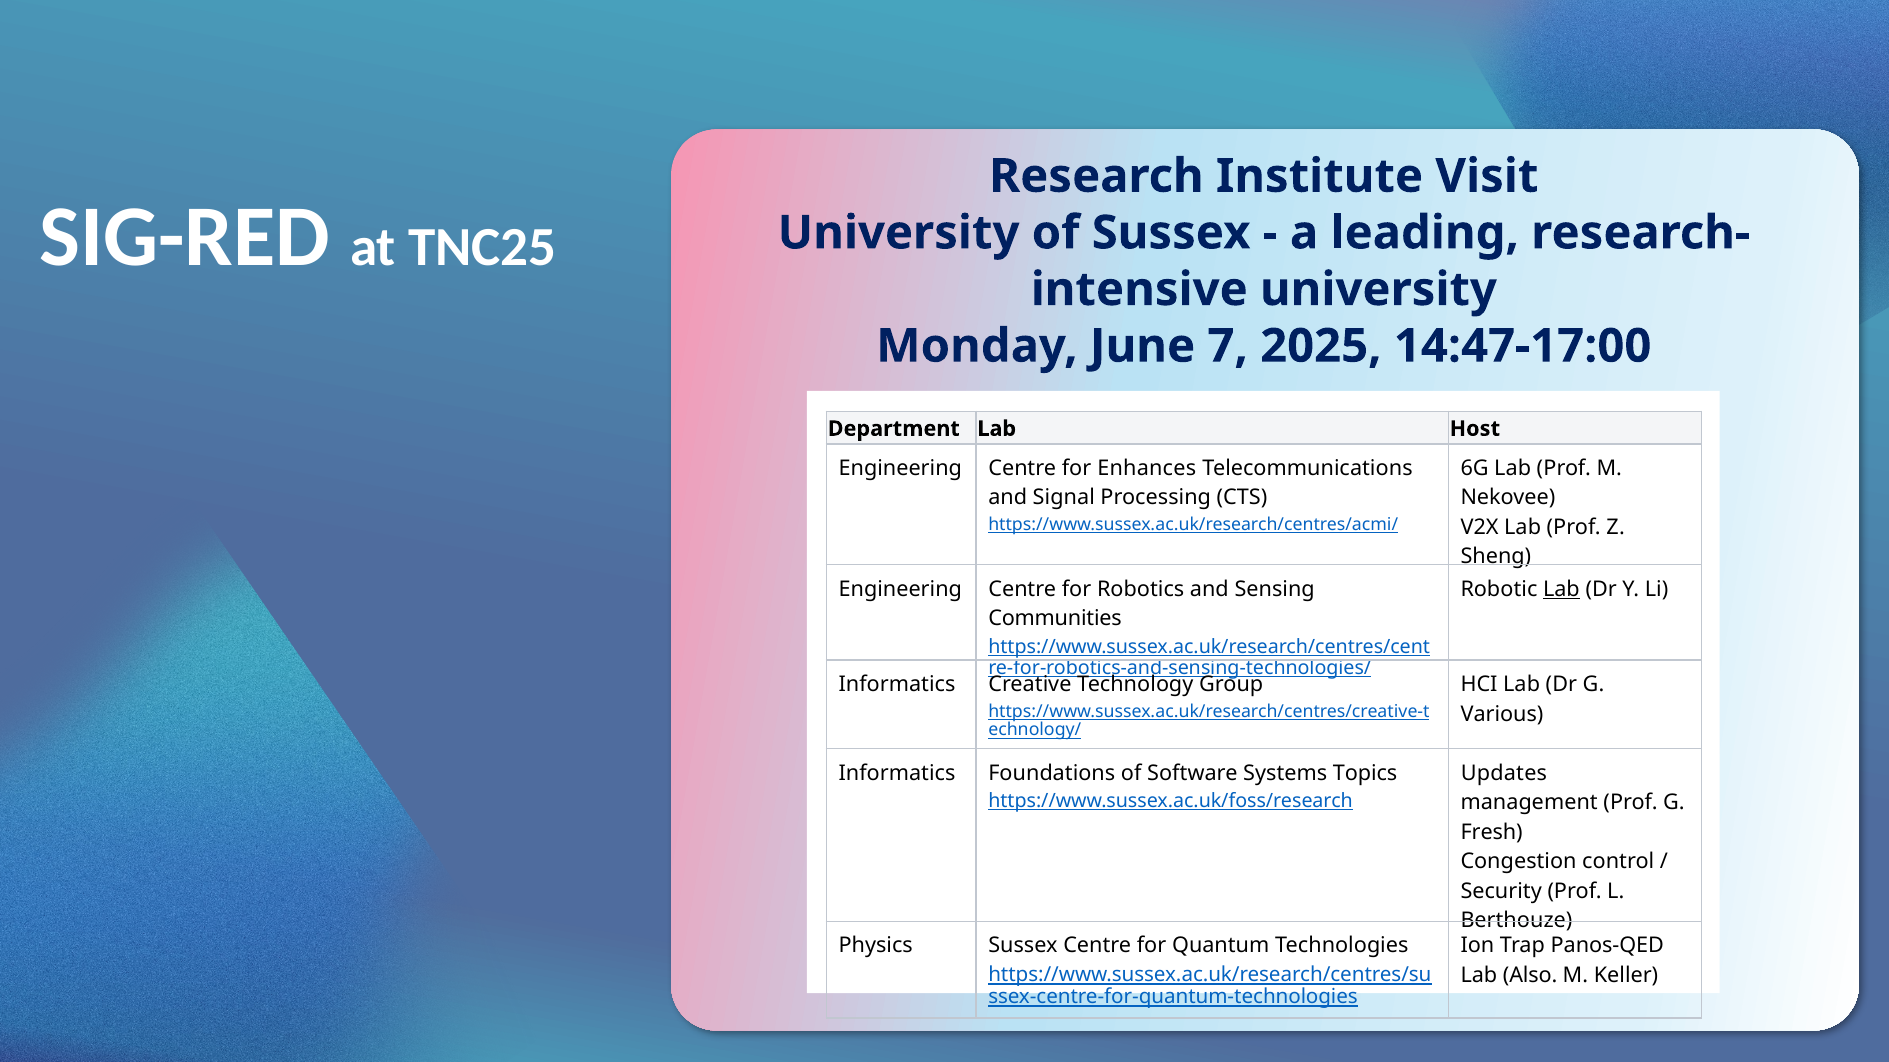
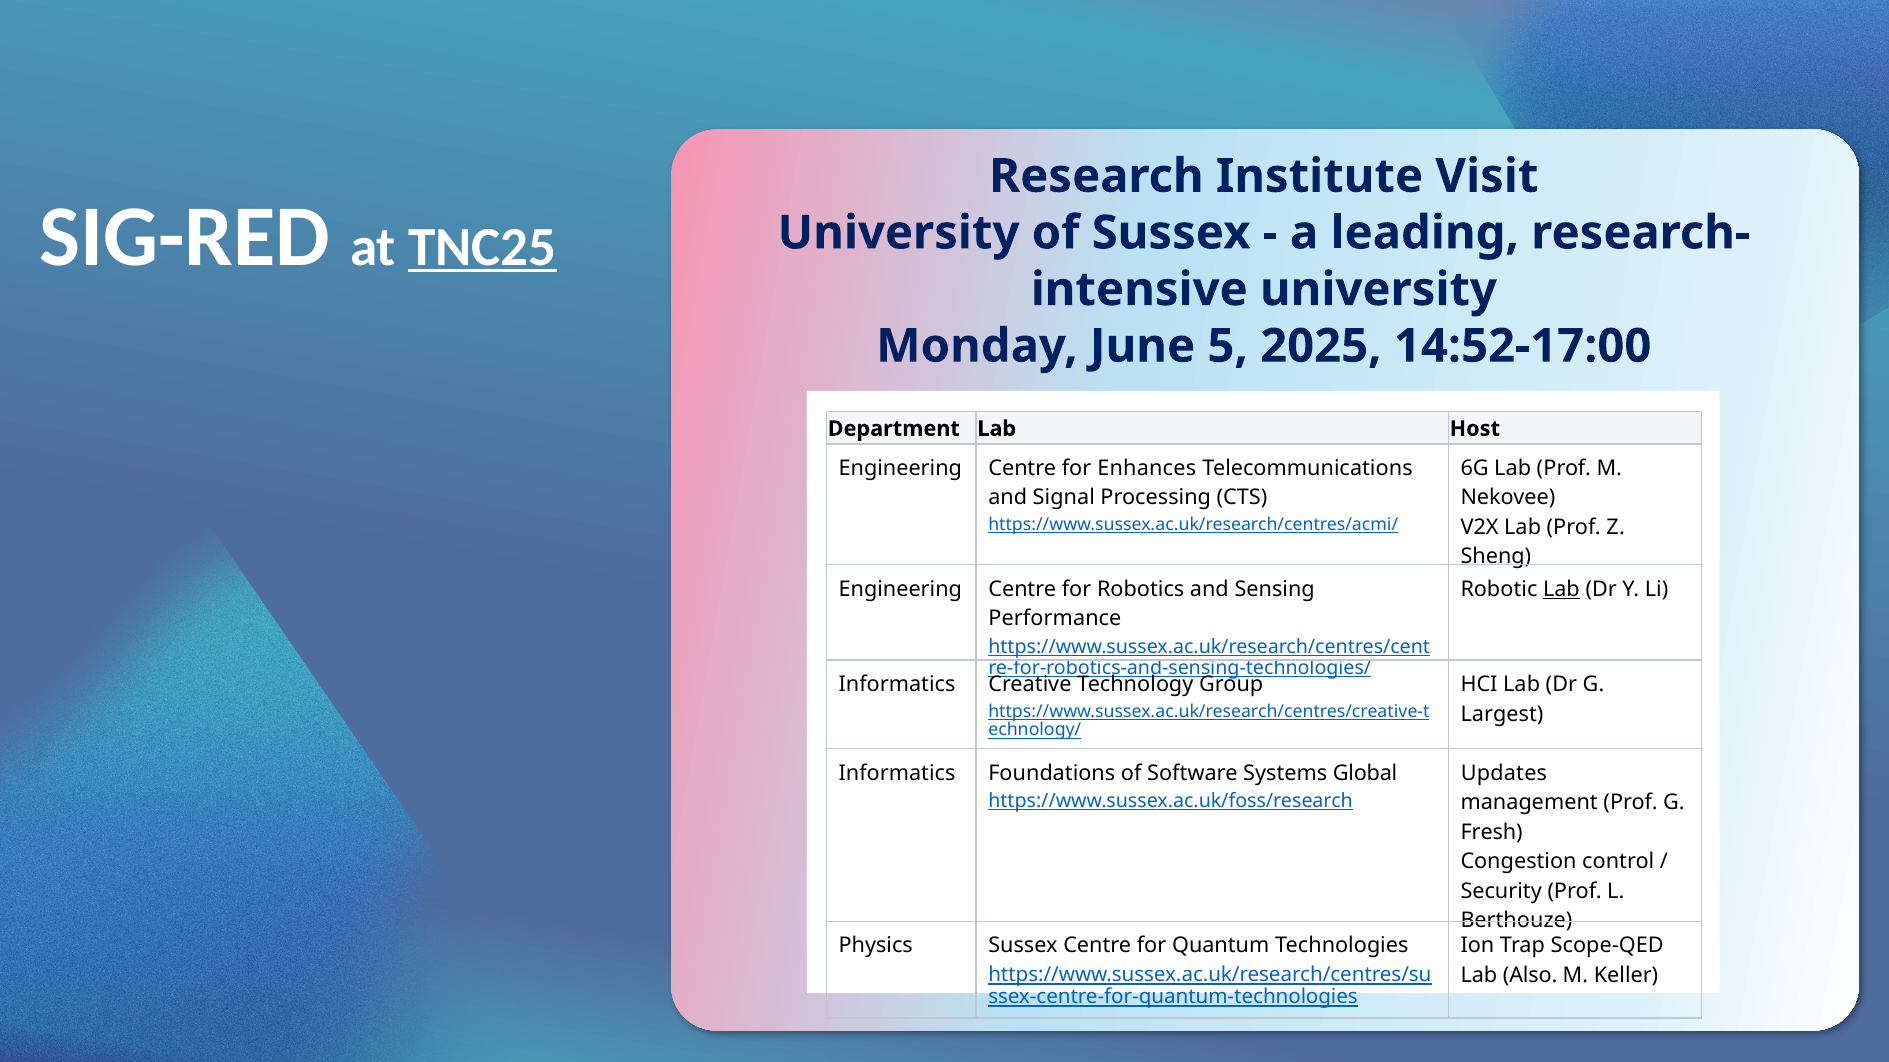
TNC25 underline: none -> present
7: 7 -> 5
14:47-17:00: 14:47-17:00 -> 14:52-17:00
Communities: Communities -> Performance
Various: Various -> Largest
Topics: Topics -> Global
Panos-QED: Panos-QED -> Scope-QED
